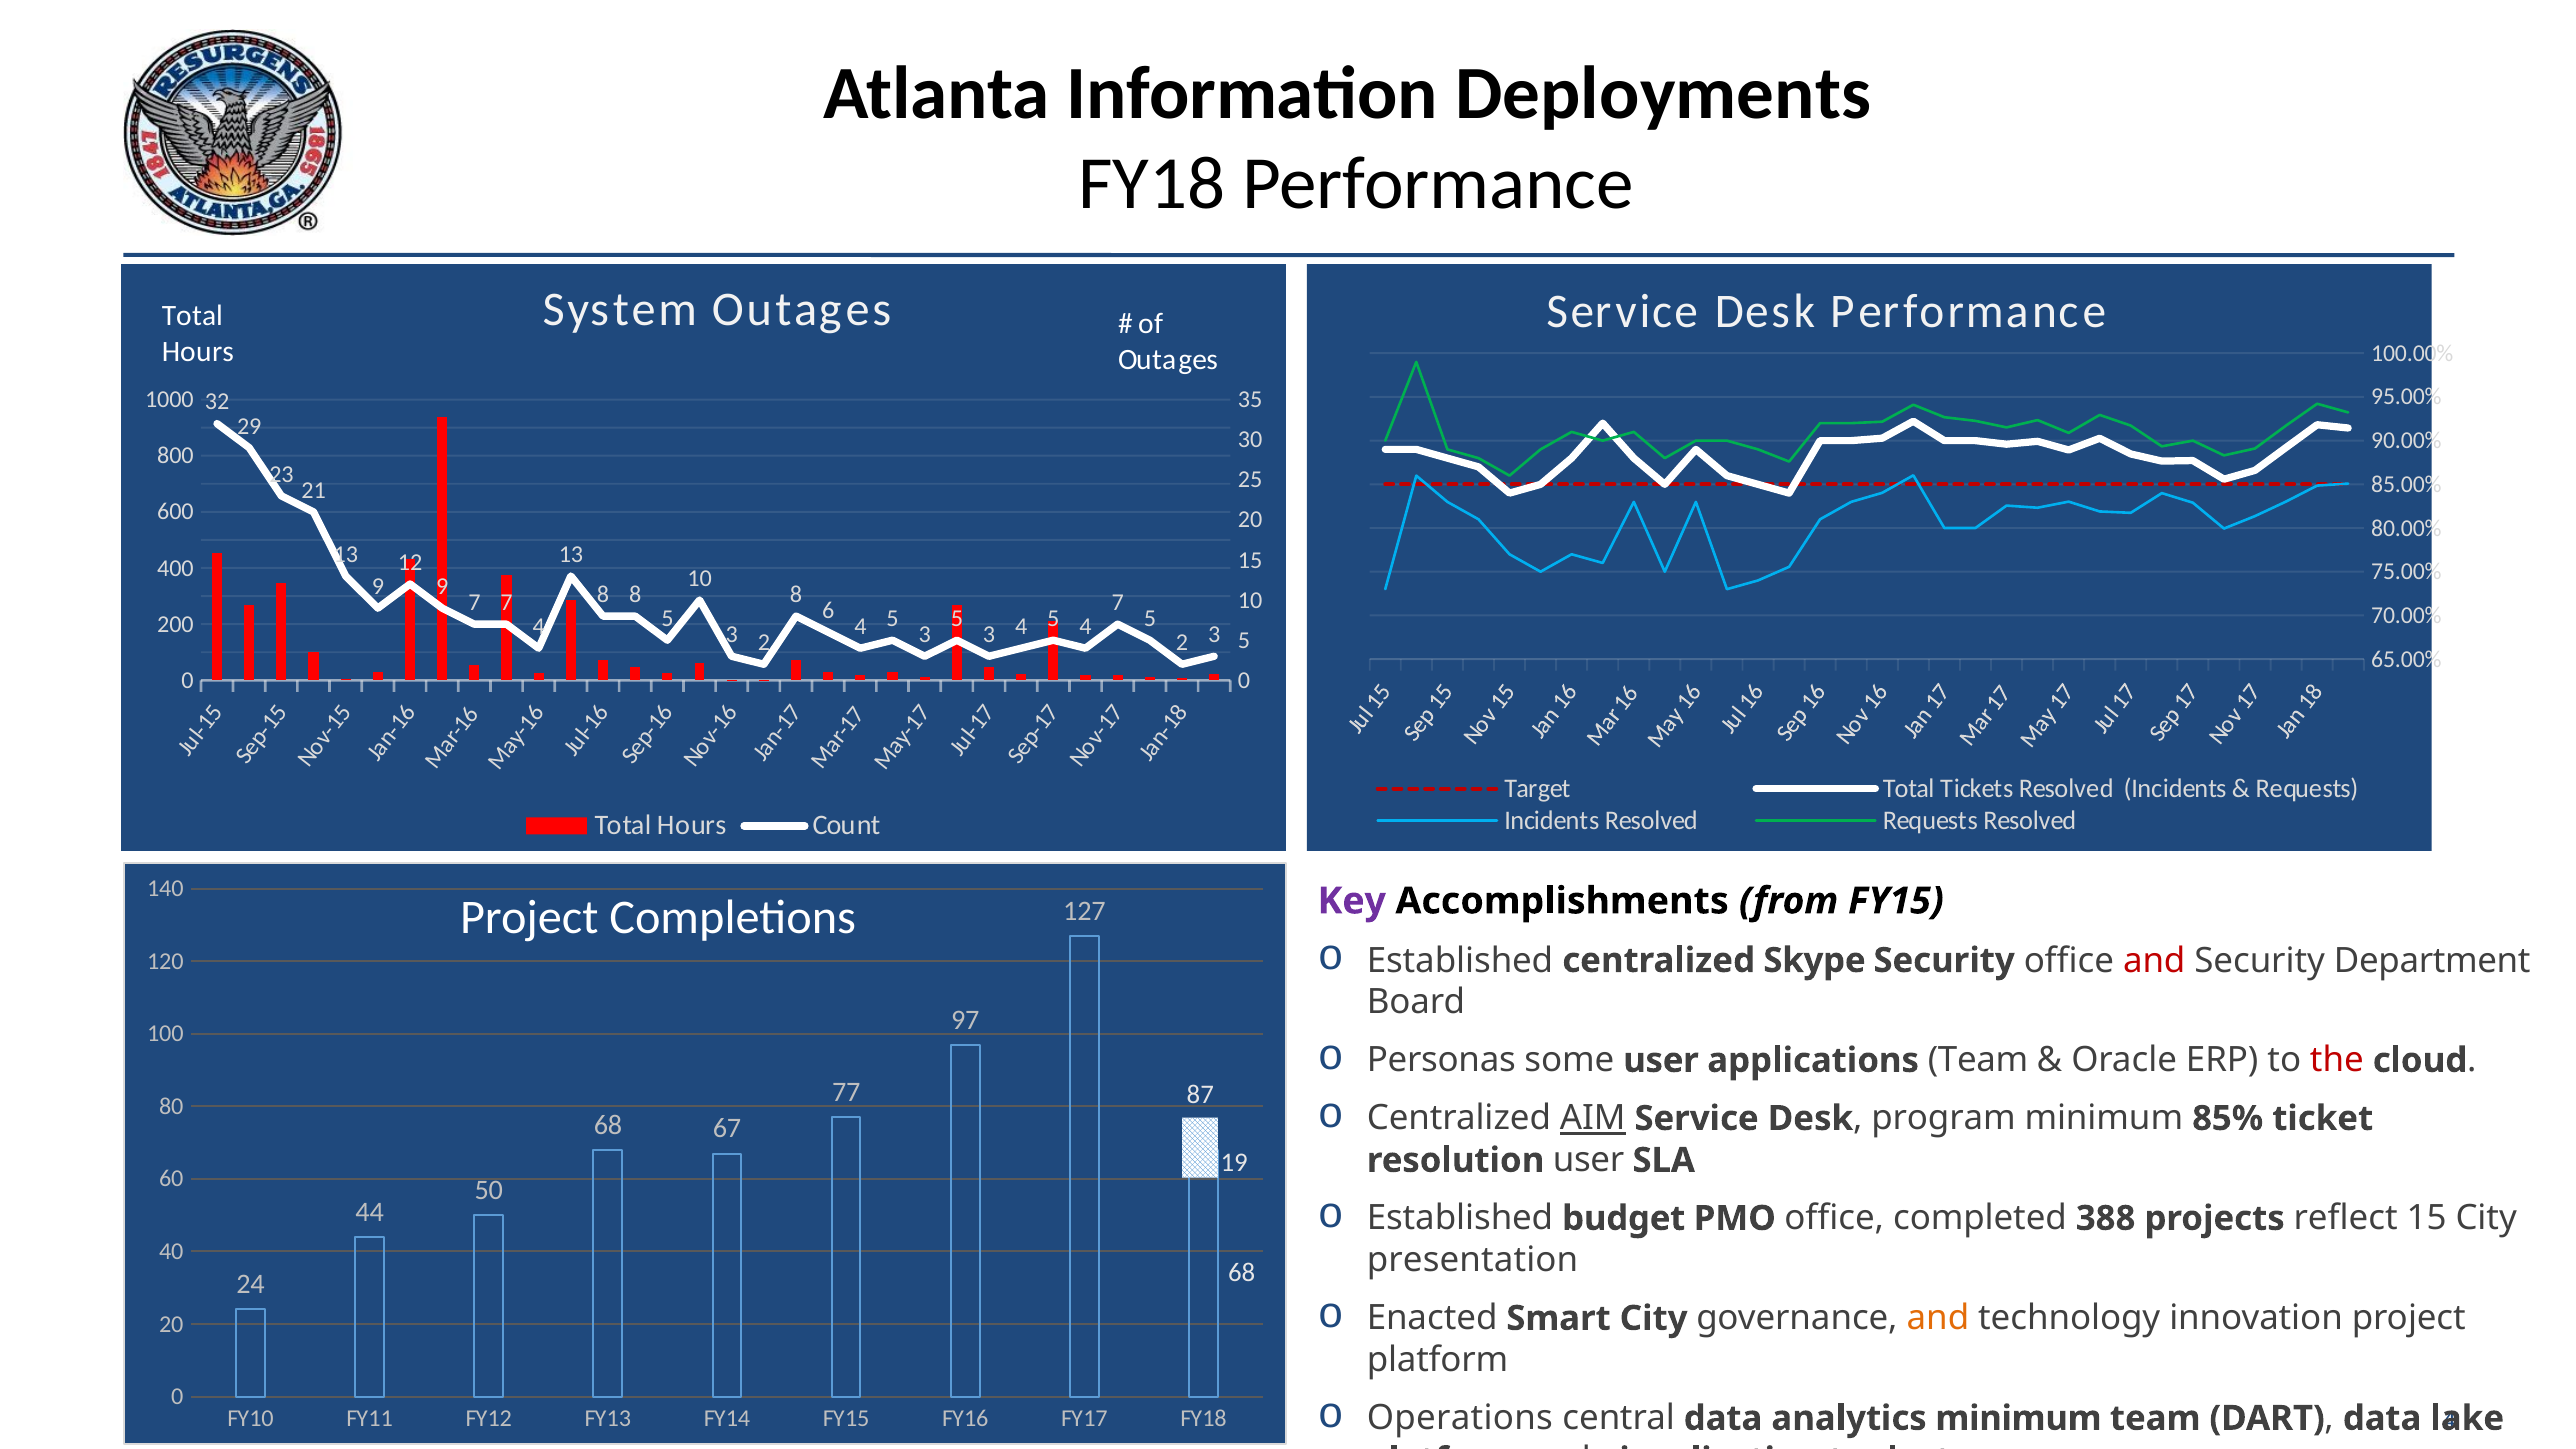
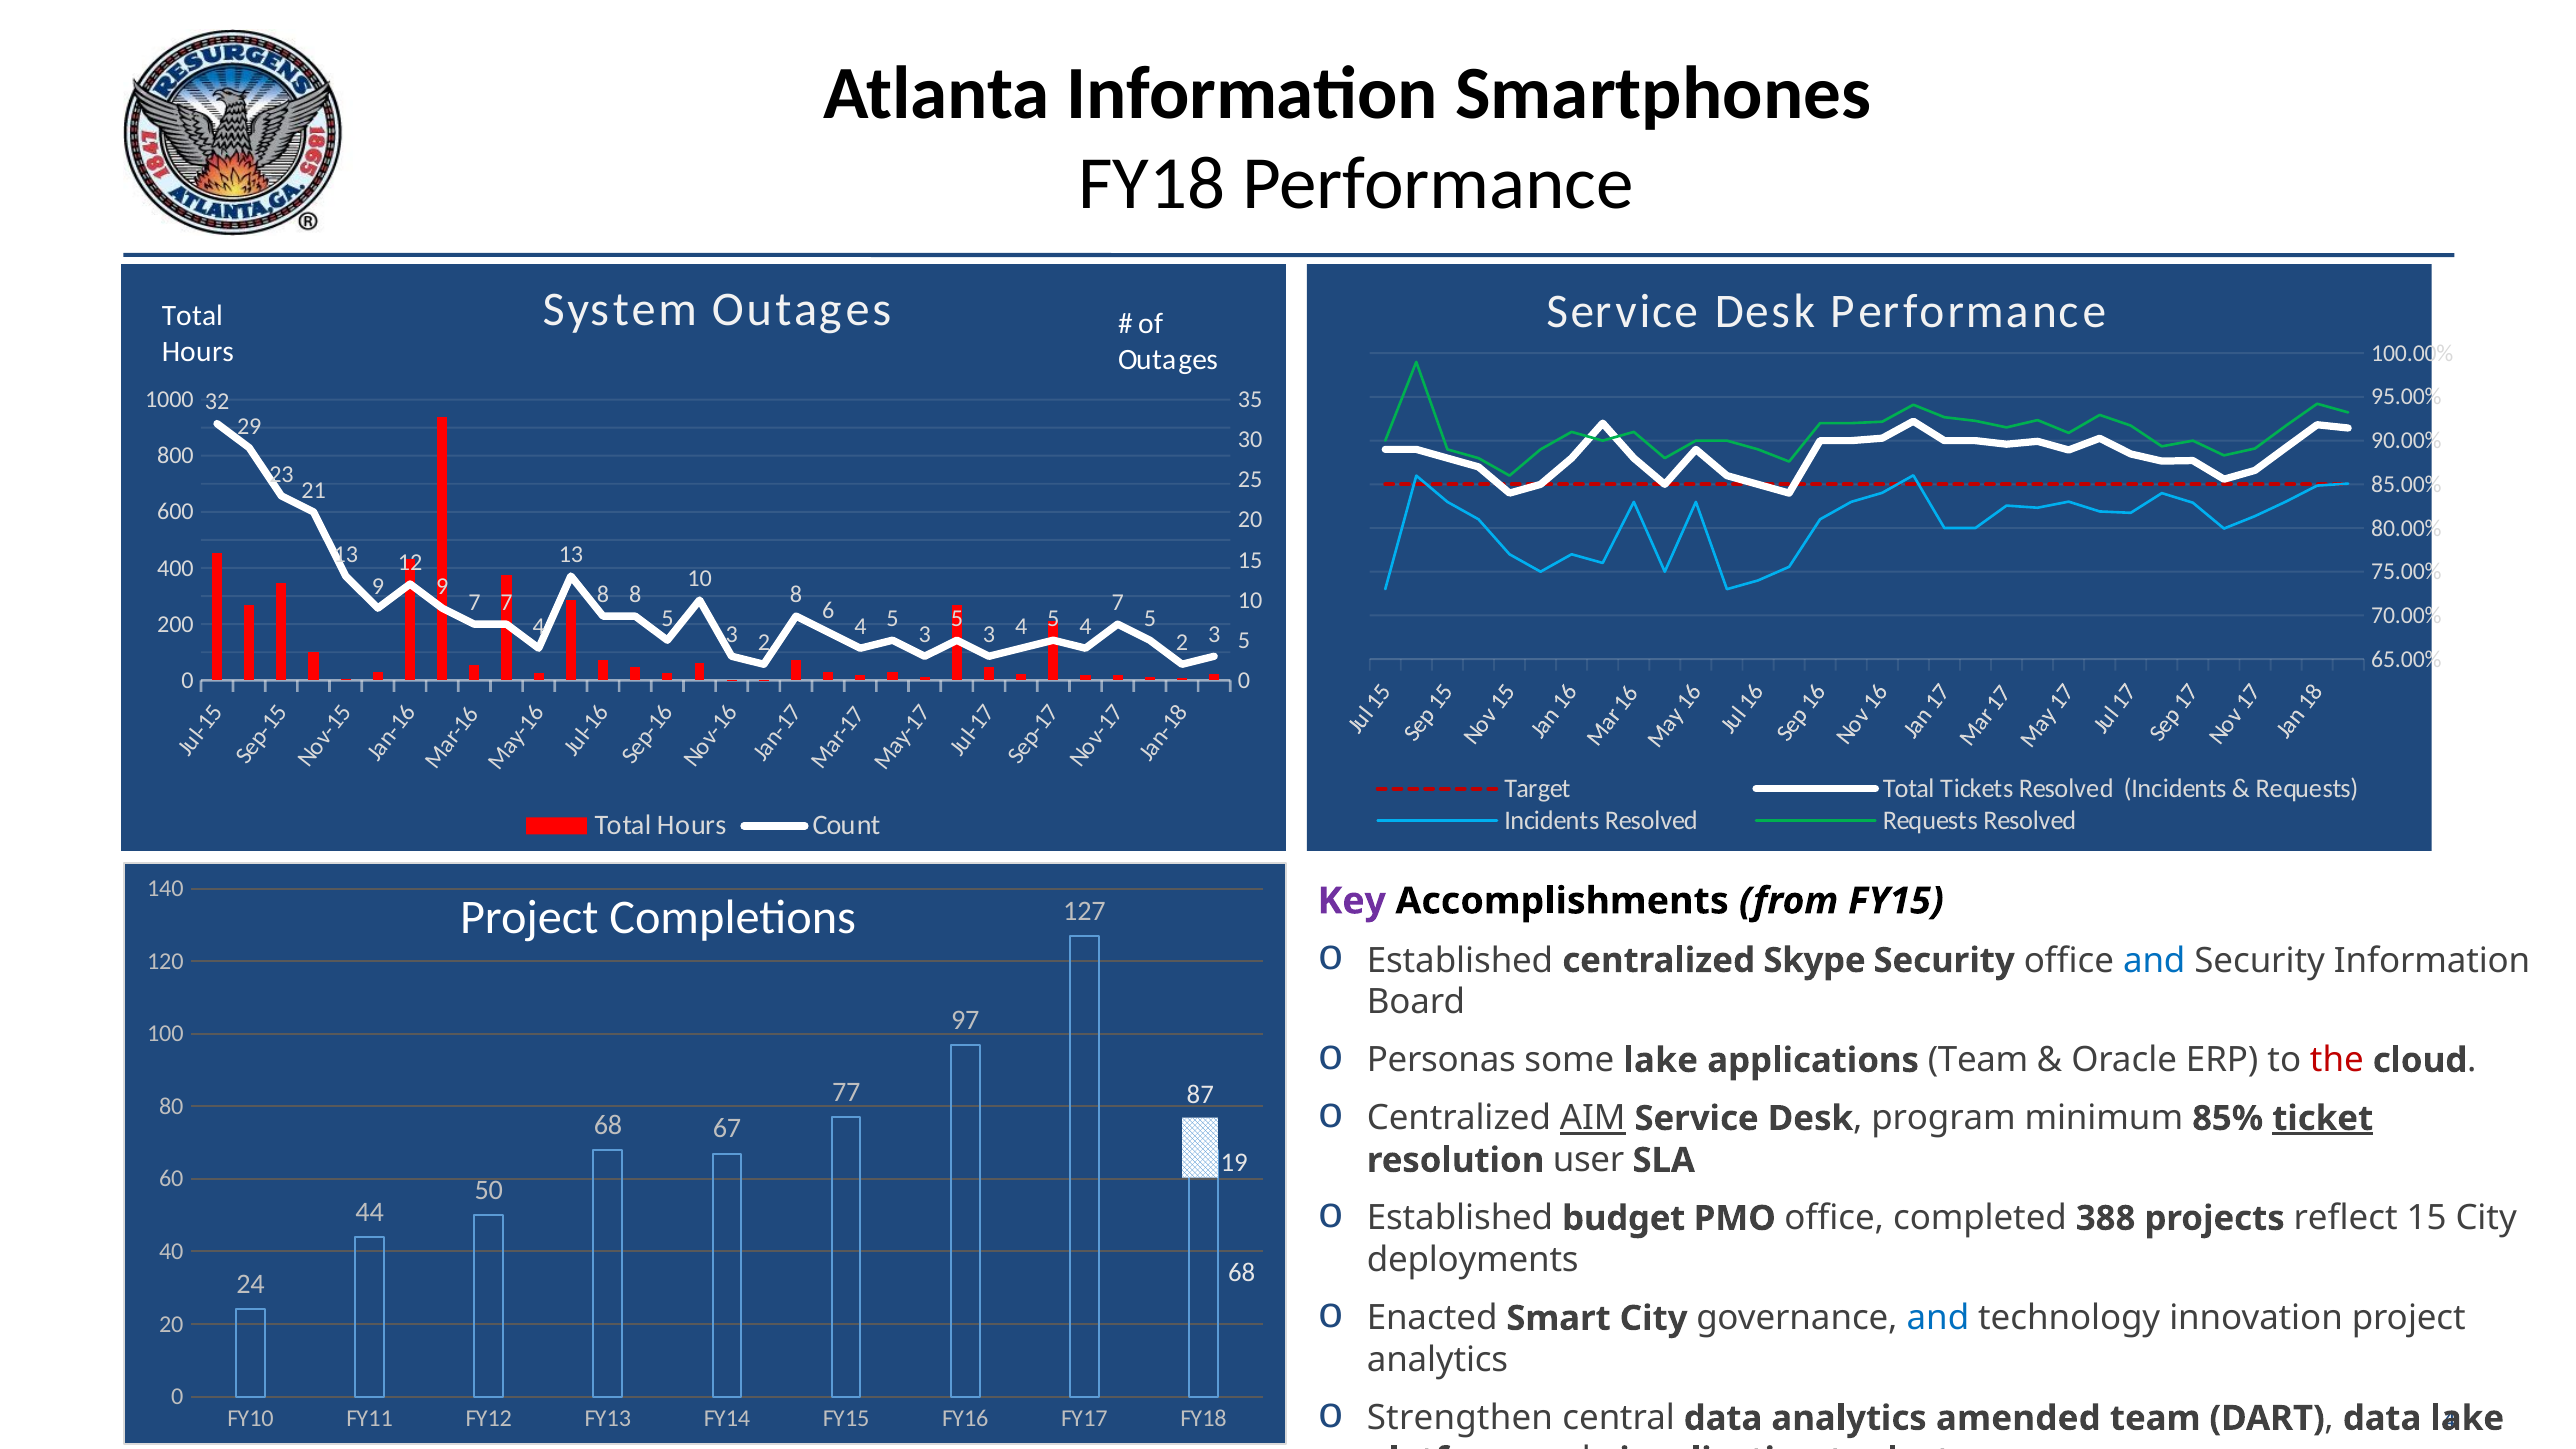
Deployments: Deployments -> Smartphones
and at (2154, 960) colour: red -> blue
Security Department: Department -> Information
some user: user -> lake
ticket underline: none -> present
presentation: presentation -> deployments
and at (1938, 1318) colour: orange -> blue
platform at (1438, 1360): platform -> analytics
Operations: Operations -> Strengthen
analytics minimum: minimum -> amended
